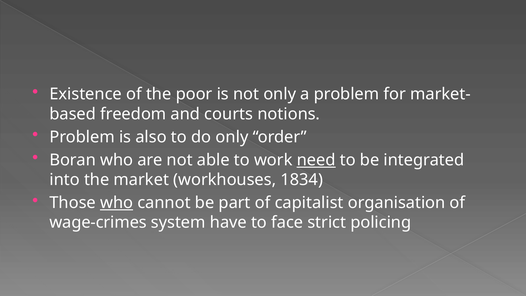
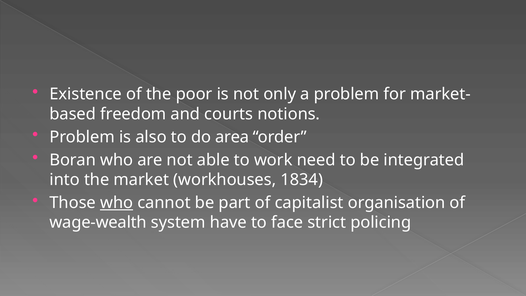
do only: only -> area
need underline: present -> none
wage-crimes: wage-crimes -> wage-wealth
